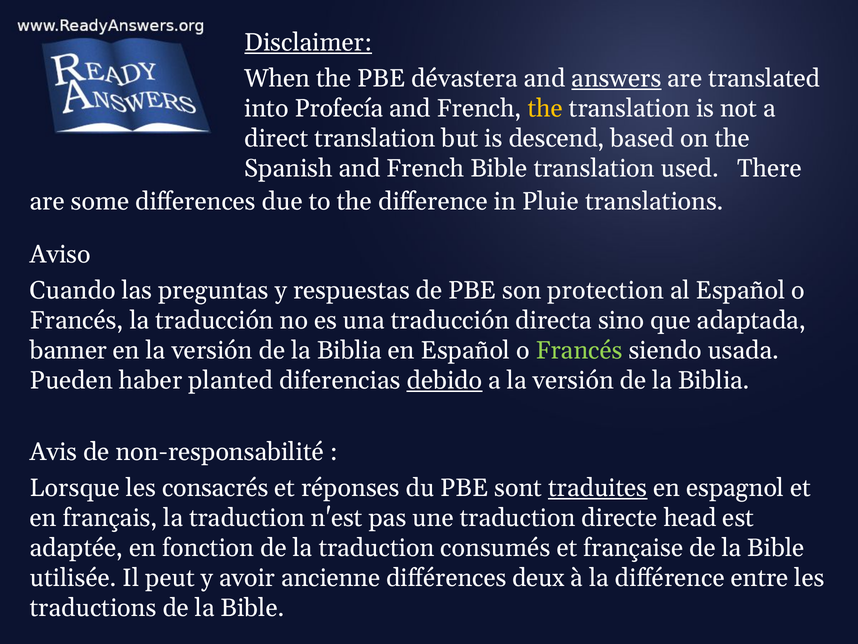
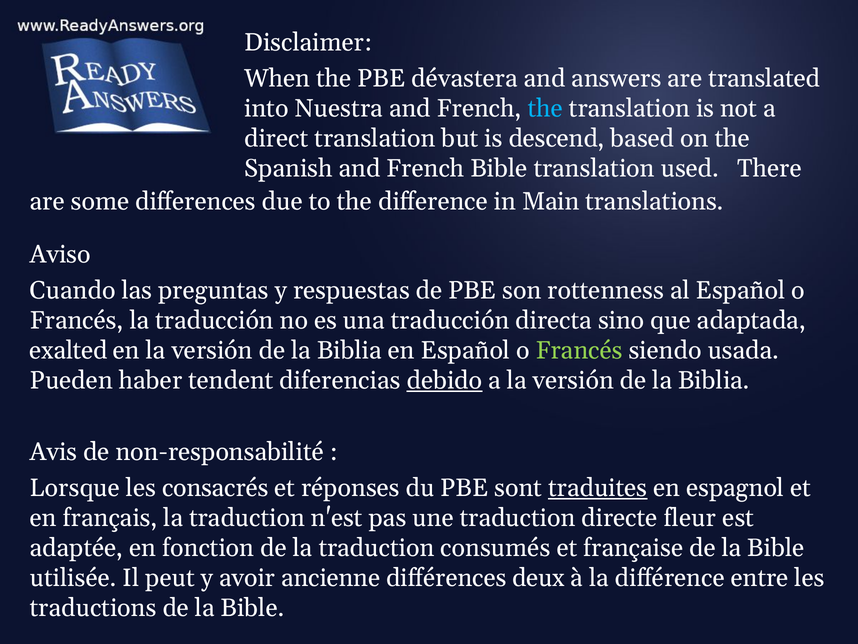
Disclaimer underline: present -> none
answers underline: present -> none
Profecía: Profecía -> Nuestra
the at (545, 108) colour: yellow -> light blue
Pluie: Pluie -> Main
protection: protection -> rottenness
banner: banner -> exalted
planted: planted -> tendent
head: head -> fleur
